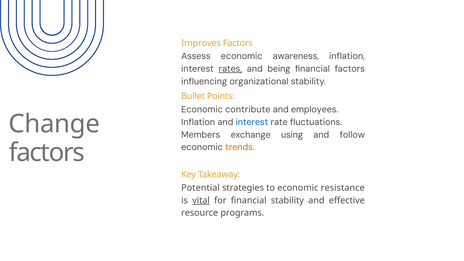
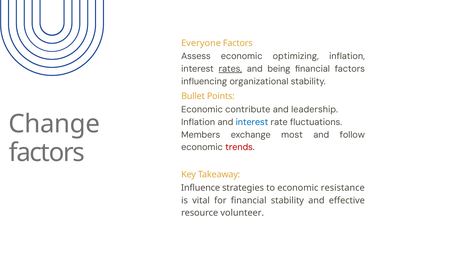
Improves: Improves -> Everyone
awareness: awareness -> optimizing
employees: employees -> leadership
using: using -> most
trends colour: orange -> red
Potential: Potential -> Influence
vital underline: present -> none
programs: programs -> volunteer
